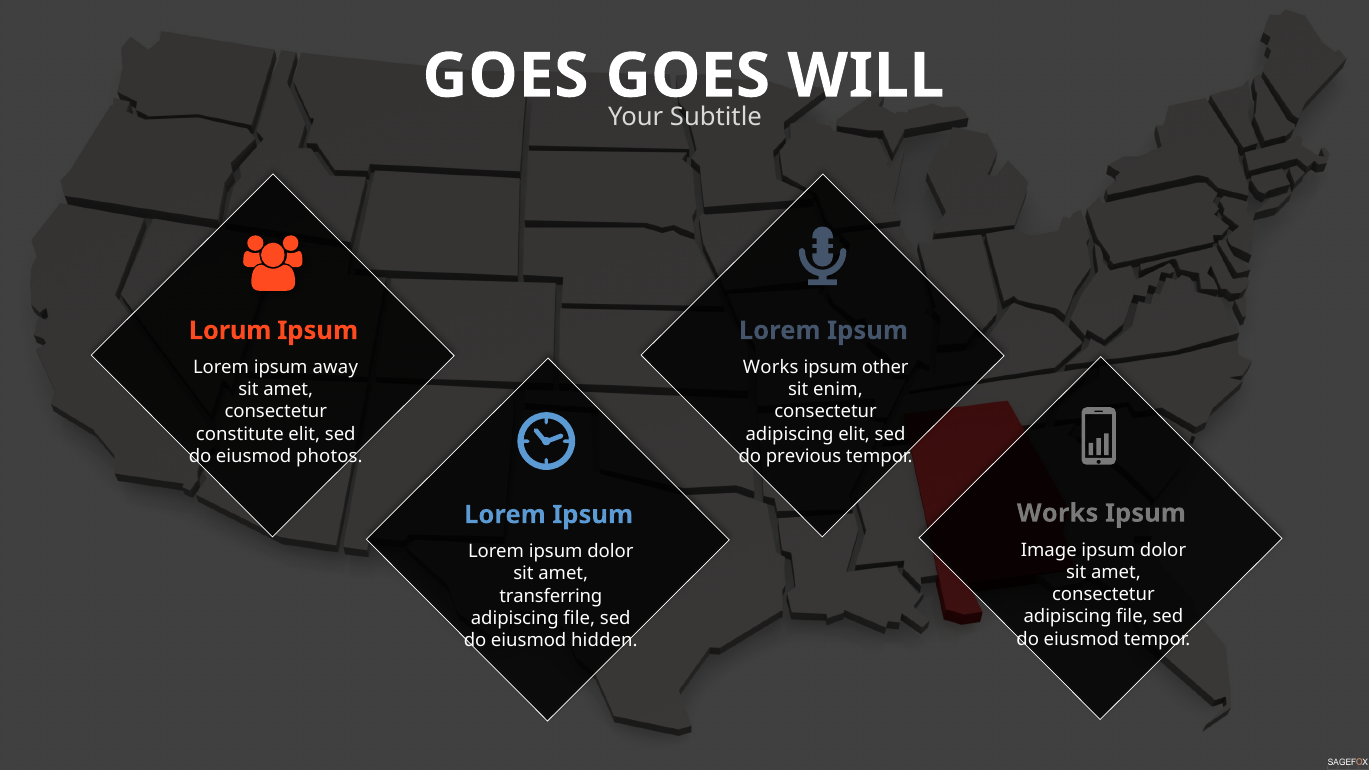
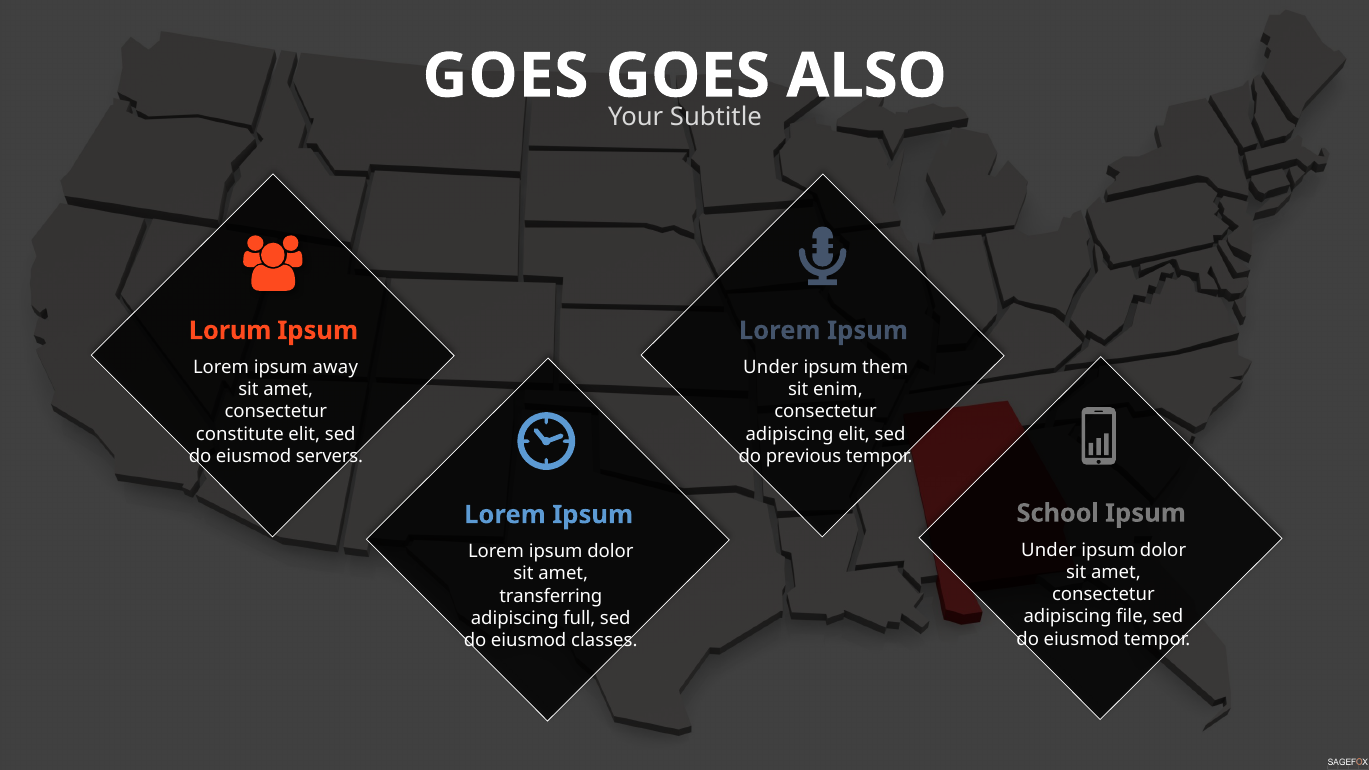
WILL: WILL -> ALSO
Works at (771, 367): Works -> Under
other: other -> them
photos: photos -> servers
Works at (1058, 513): Works -> School
Image at (1049, 550): Image -> Under
file at (579, 618): file -> full
hidden: hidden -> classes
